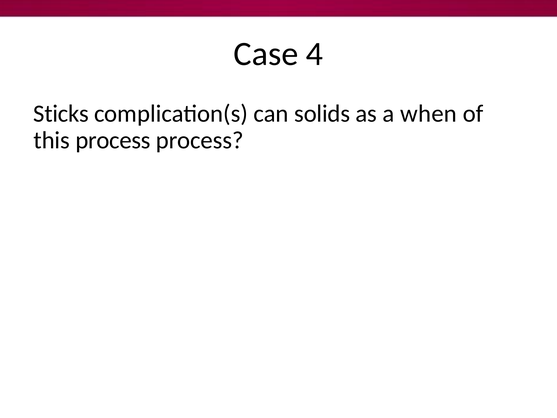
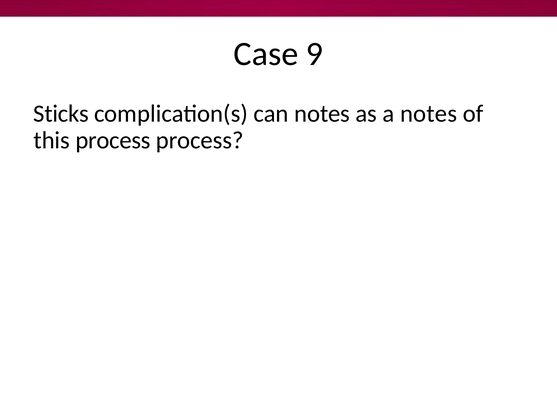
4: 4 -> 9
can solids: solids -> notes
a when: when -> notes
